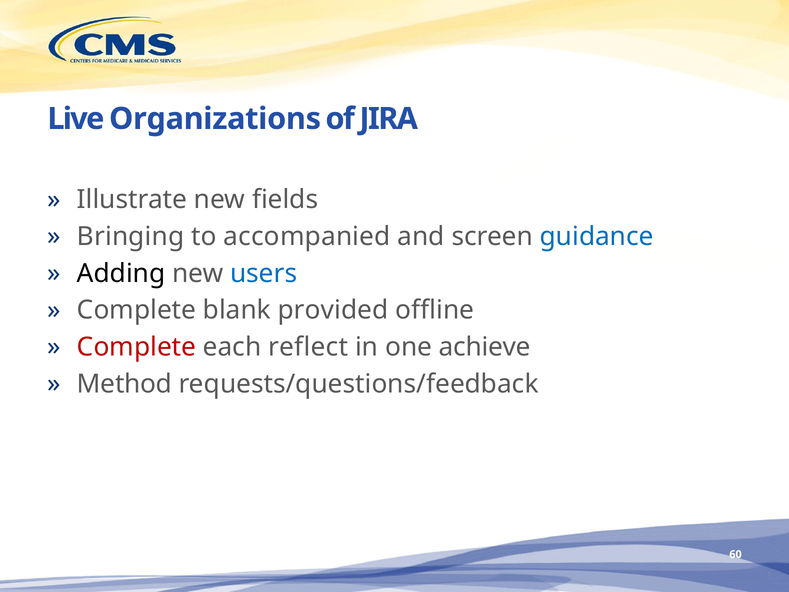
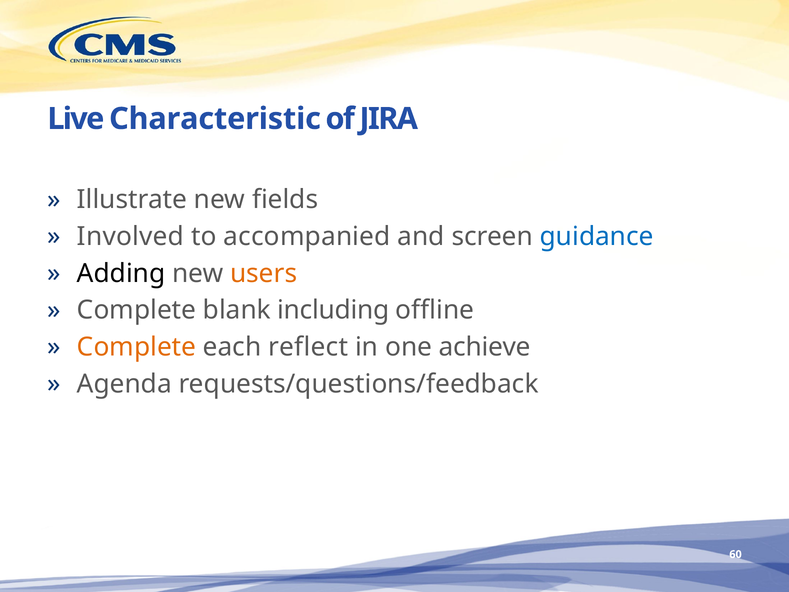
Organizations: Organizations -> Characteristic
Bringing: Bringing -> Involved
users colour: blue -> orange
provided: provided -> including
Complete at (137, 347) colour: red -> orange
Method: Method -> Agenda
